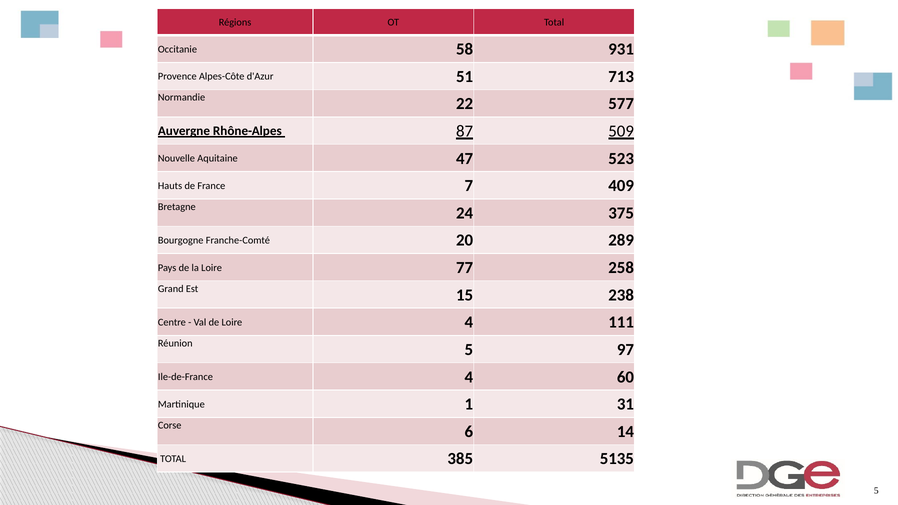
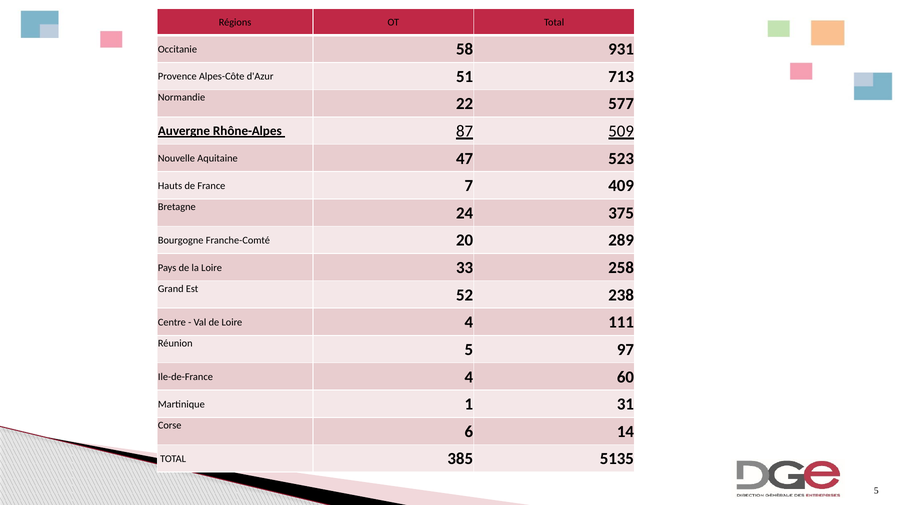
77: 77 -> 33
15: 15 -> 52
